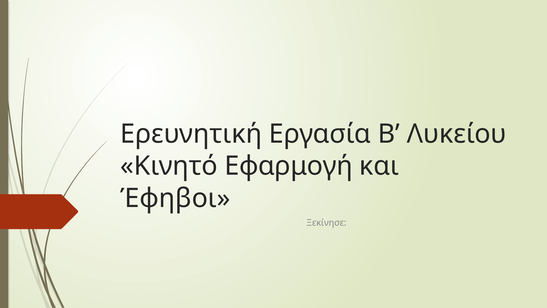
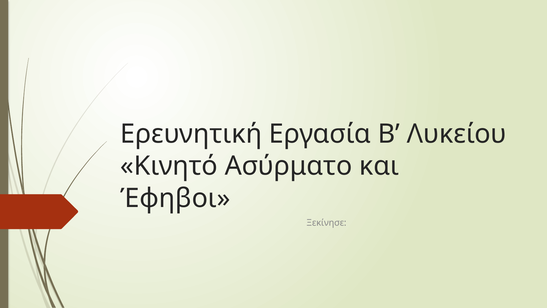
Εφαρμογή: Εφαρμογή -> Ασύρματο
